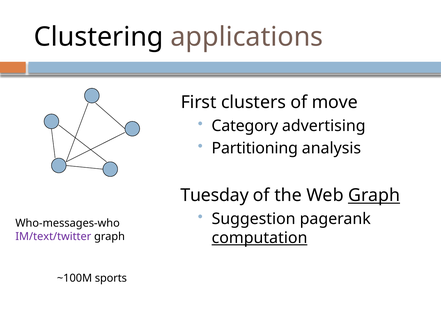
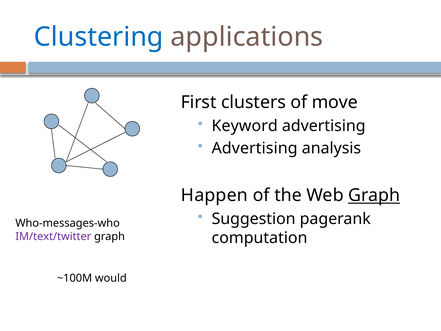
Clustering colour: black -> blue
Category: Category -> Keyword
Partitioning at (255, 148): Partitioning -> Advertising
Tuesday: Tuesday -> Happen
computation underline: present -> none
sports: sports -> would
